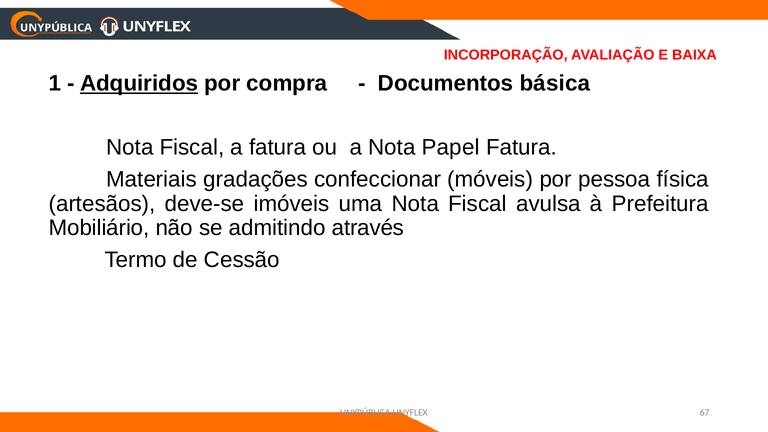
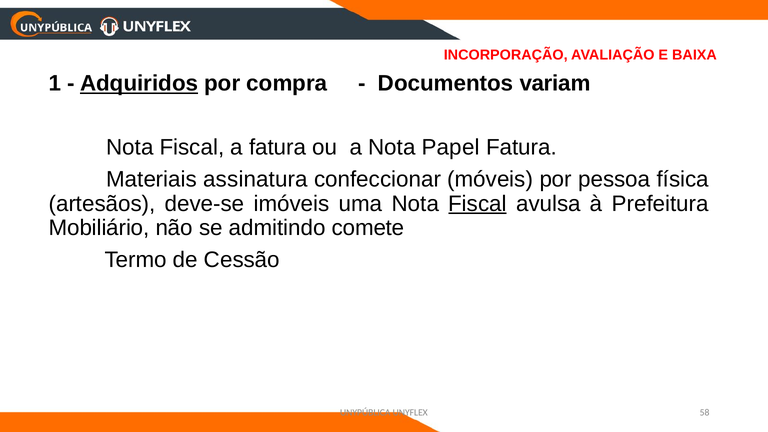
básica: básica -> variam
gradações: gradações -> assinatura
Fiscal at (478, 204) underline: none -> present
através: através -> comete
67: 67 -> 58
